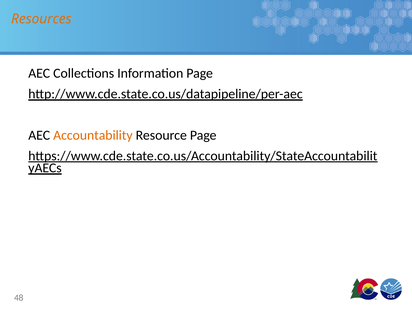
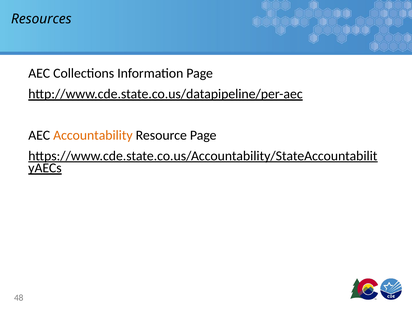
Resources colour: orange -> black
